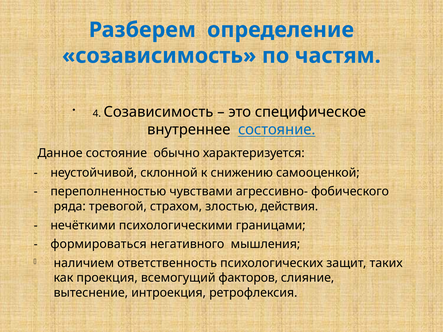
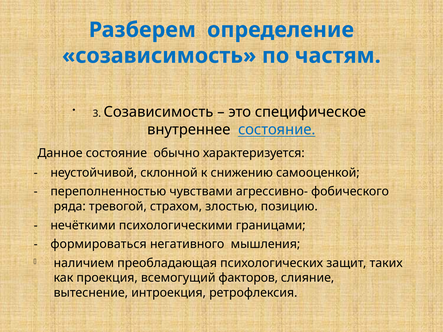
4: 4 -> 3
действия: действия -> позицию
ответственность: ответственность -> преобладающая
